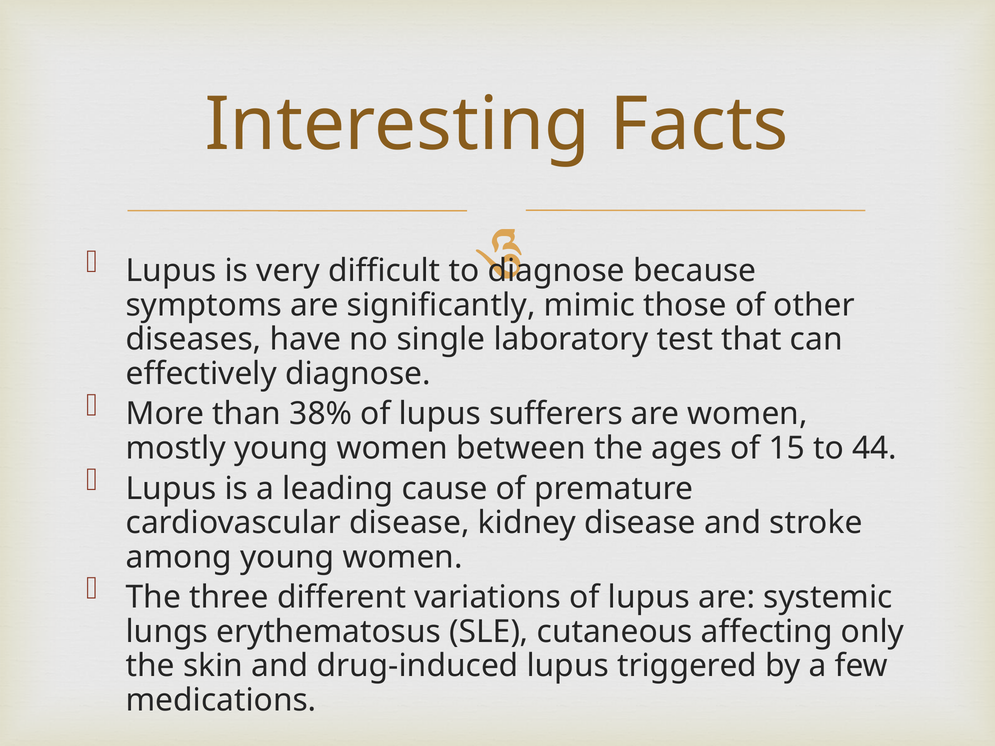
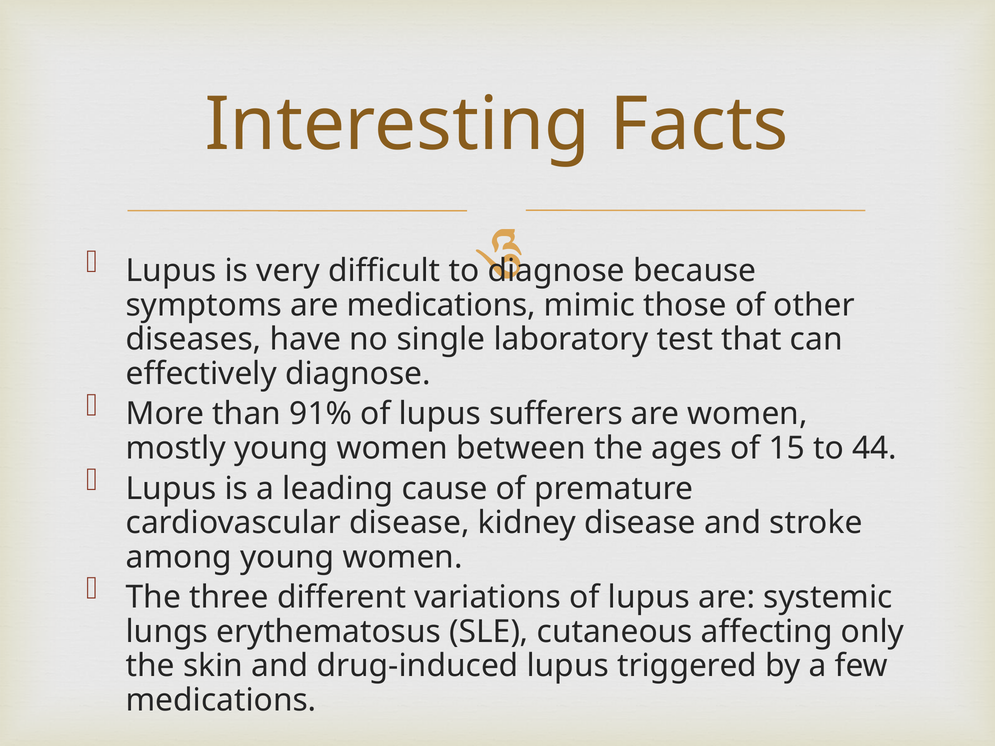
are significantly: significantly -> medications
38%: 38% -> 91%
